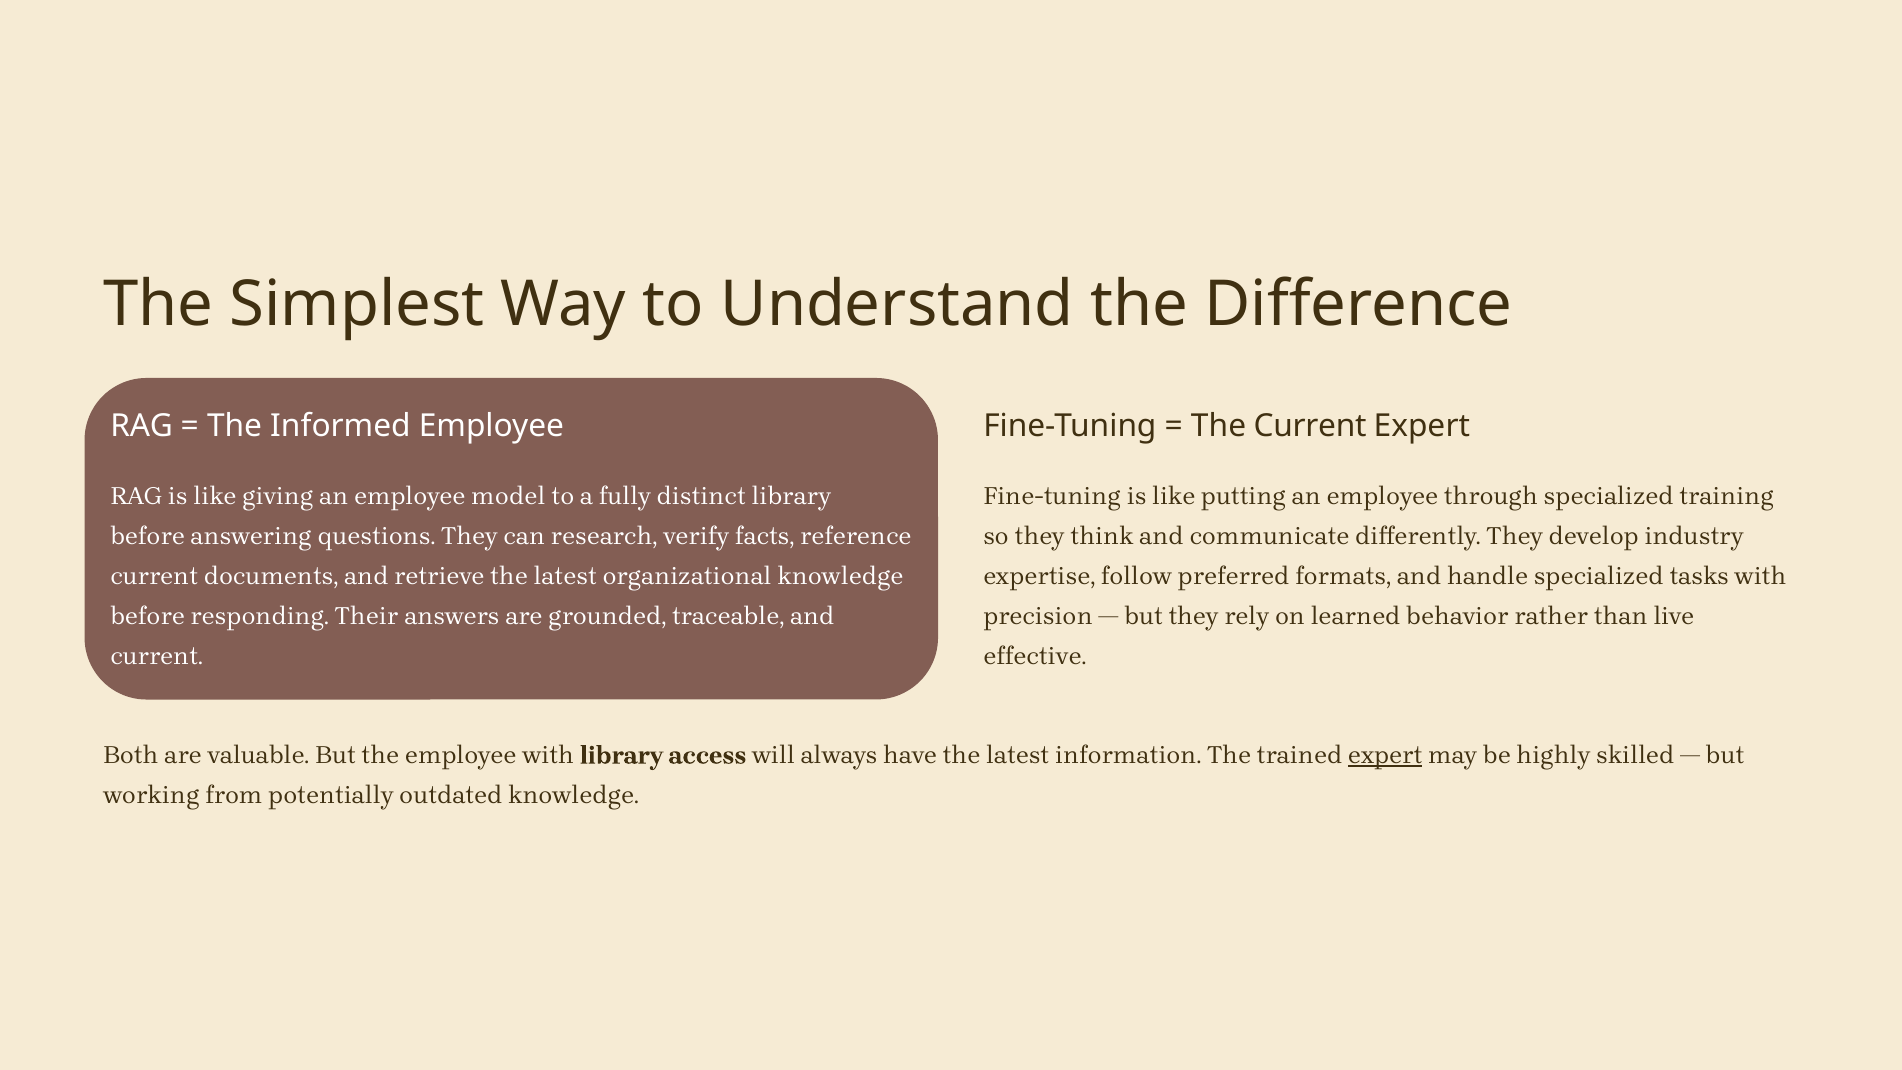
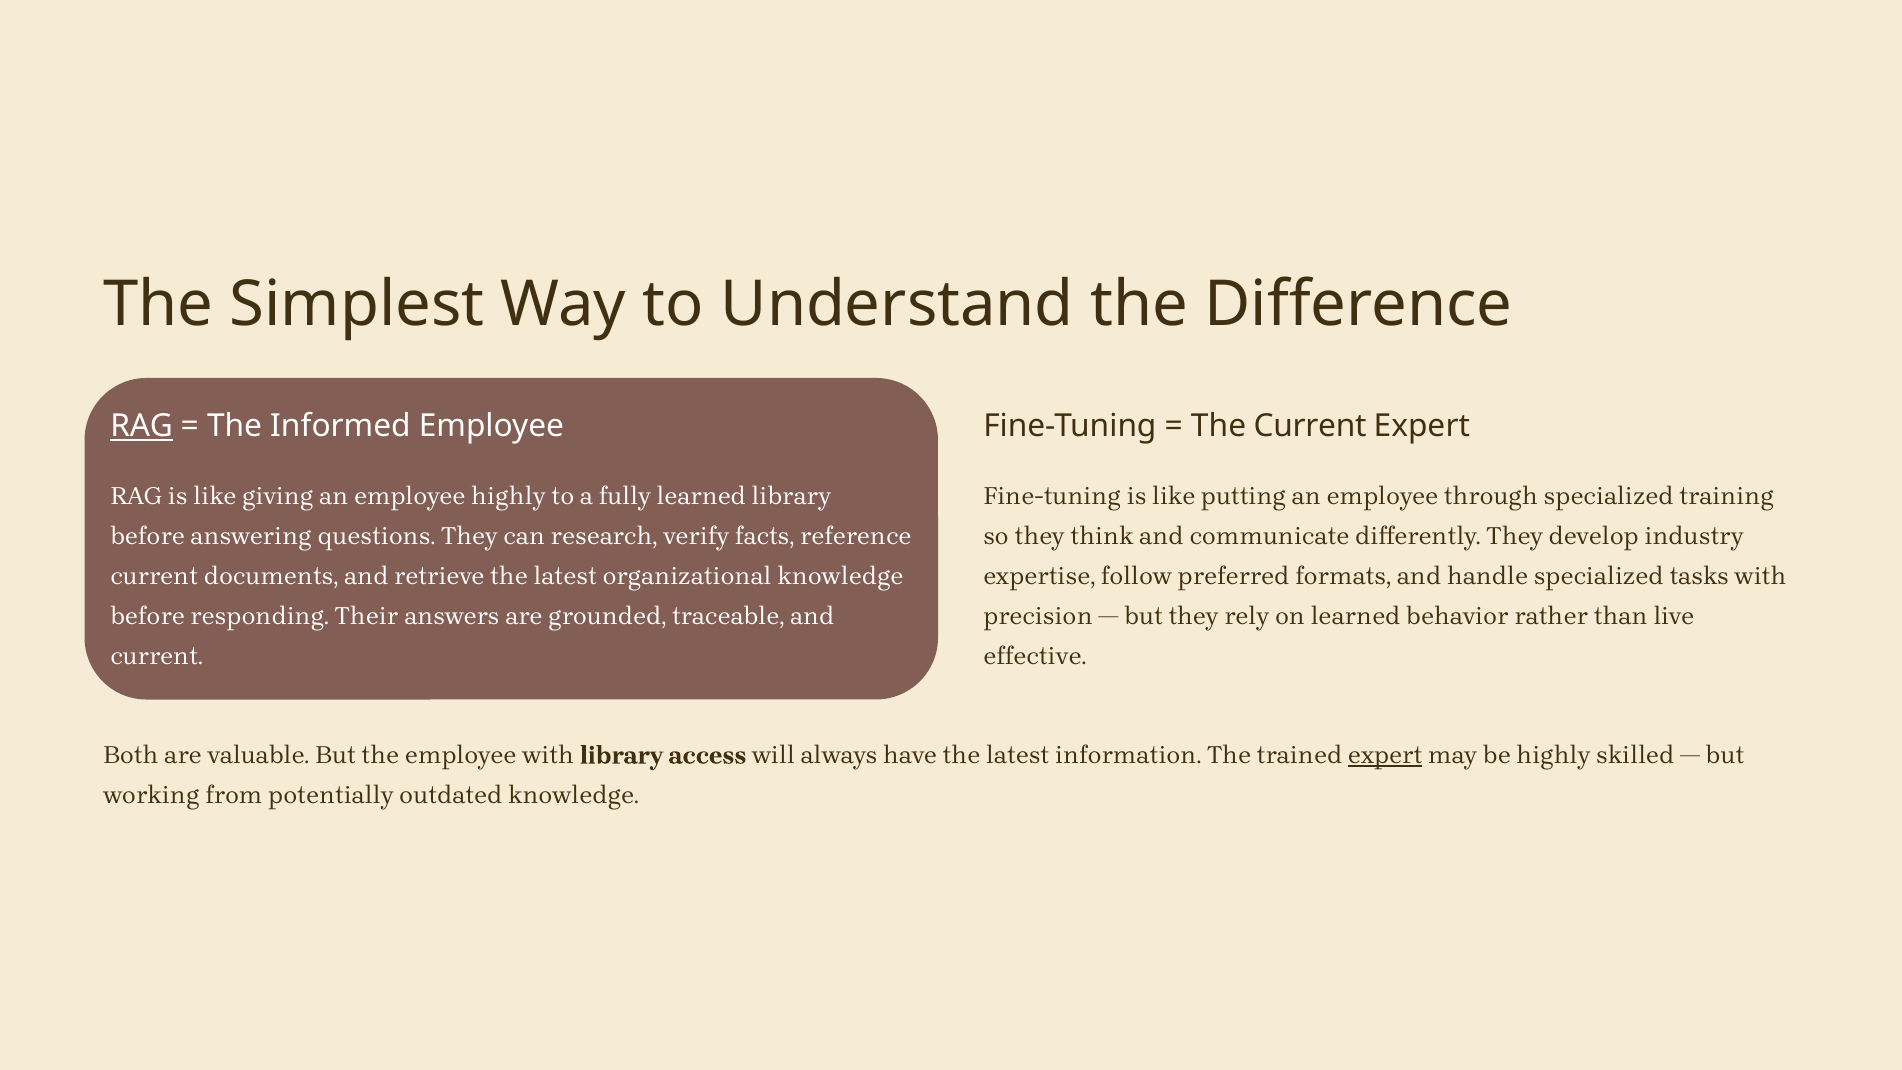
RAG at (142, 426) underline: none -> present
employee model: model -> highly
fully distinct: distinct -> learned
